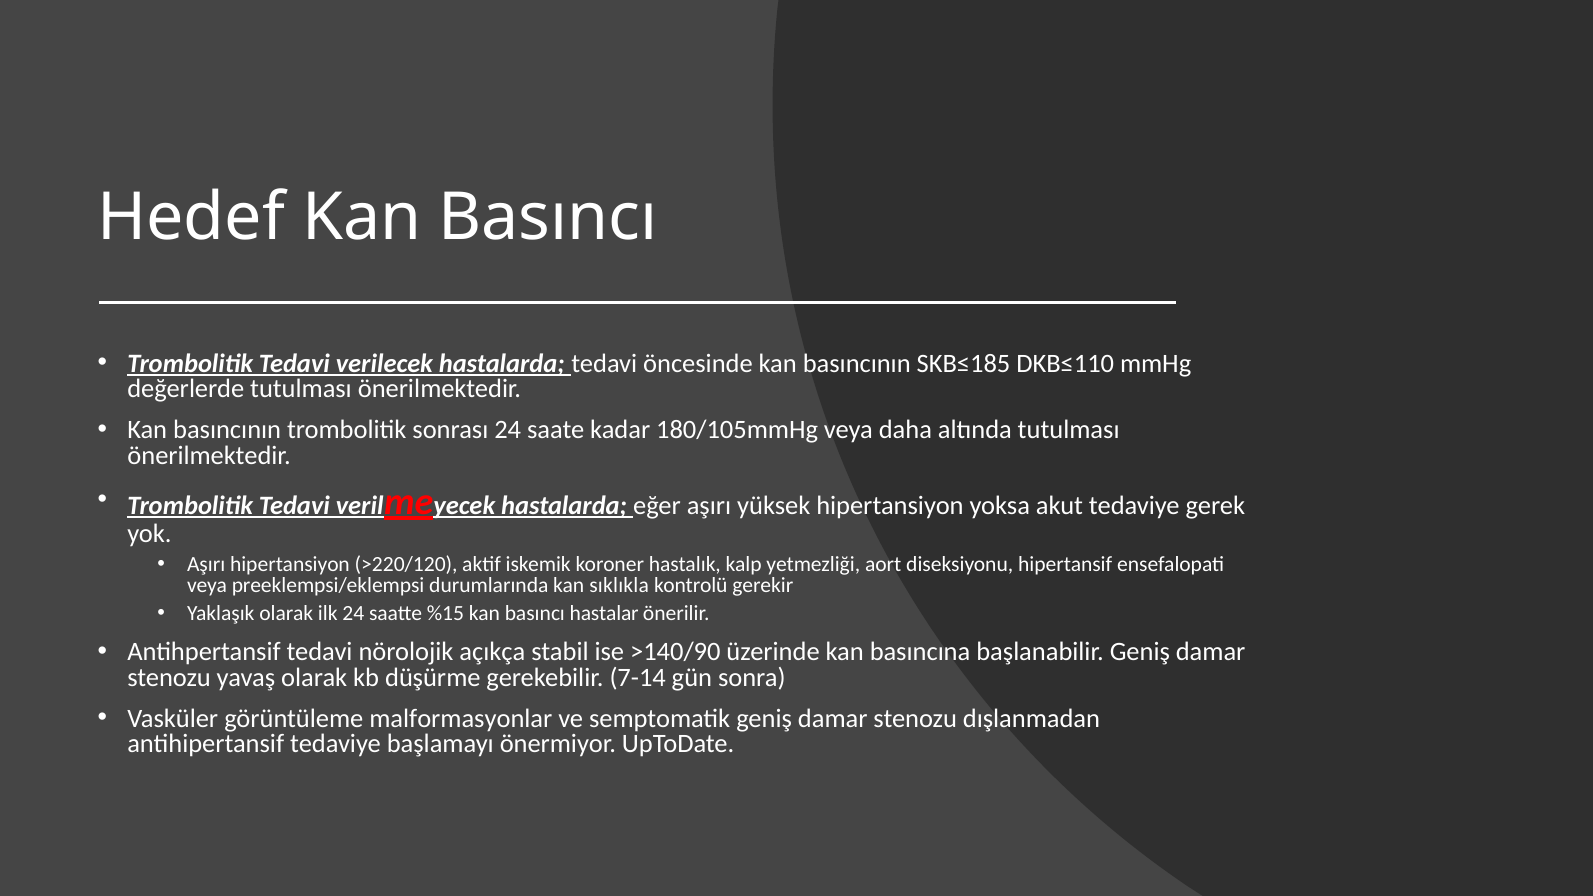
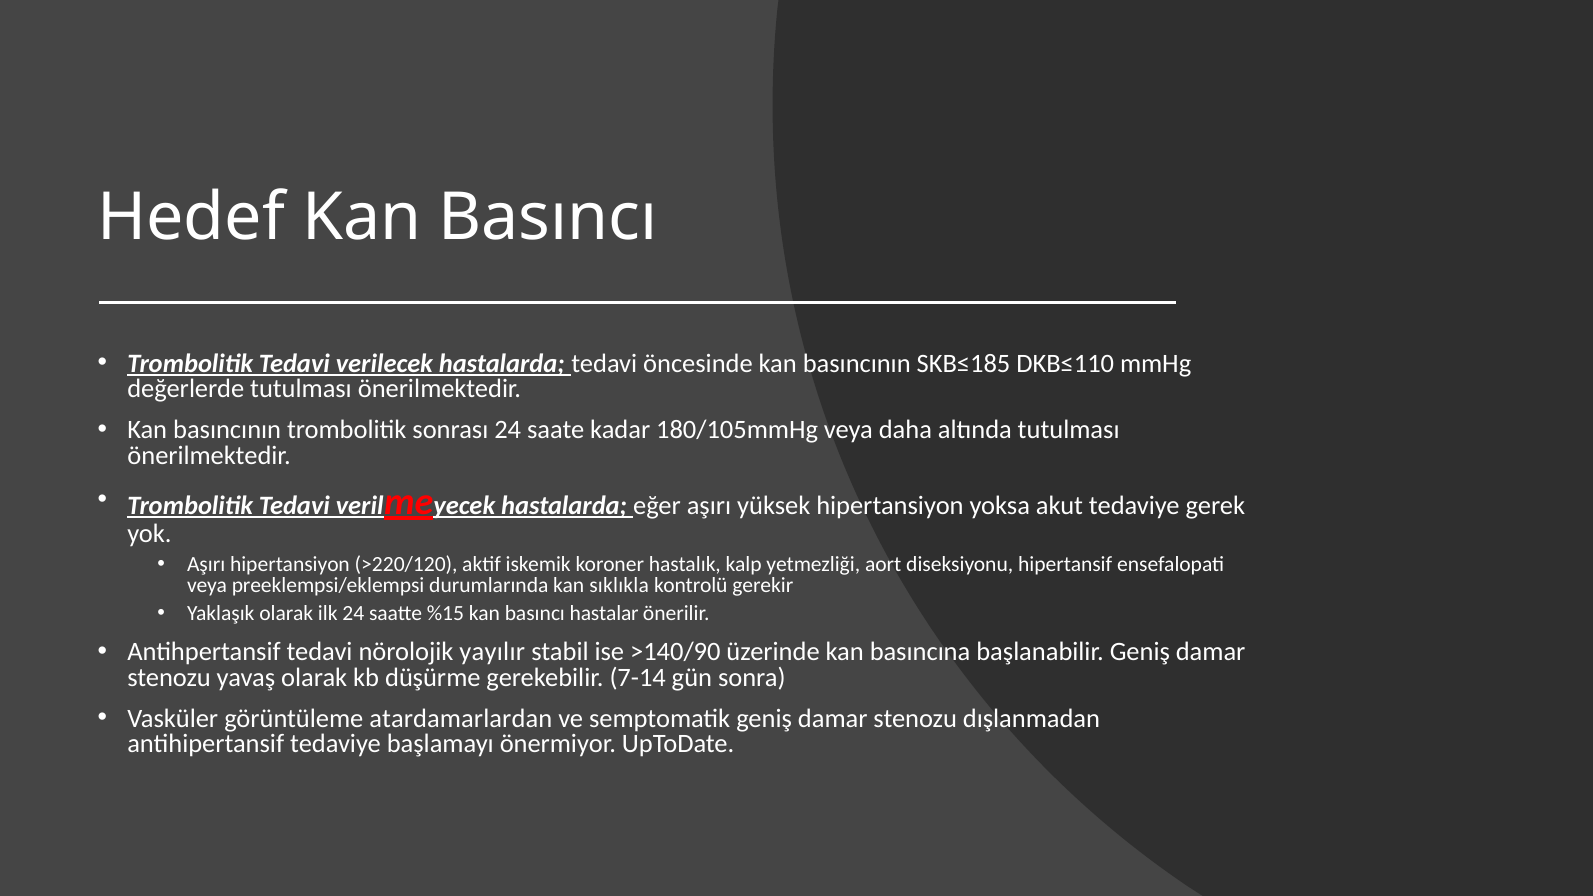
açıkça: açıkça -> yayılır
malformasyonlar: malformasyonlar -> atardamarlardan
